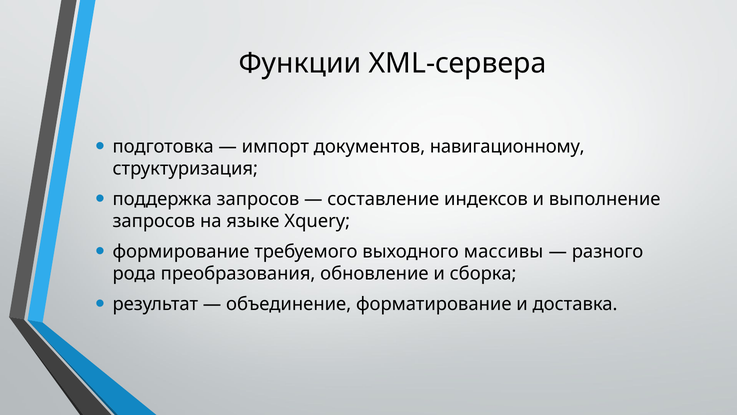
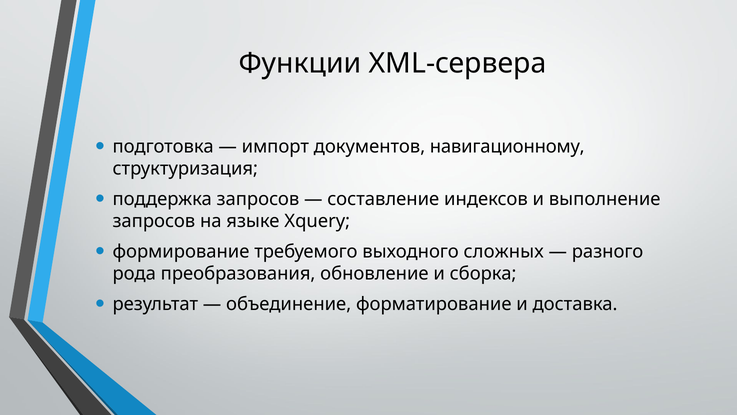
массивы: массивы -> сложных
